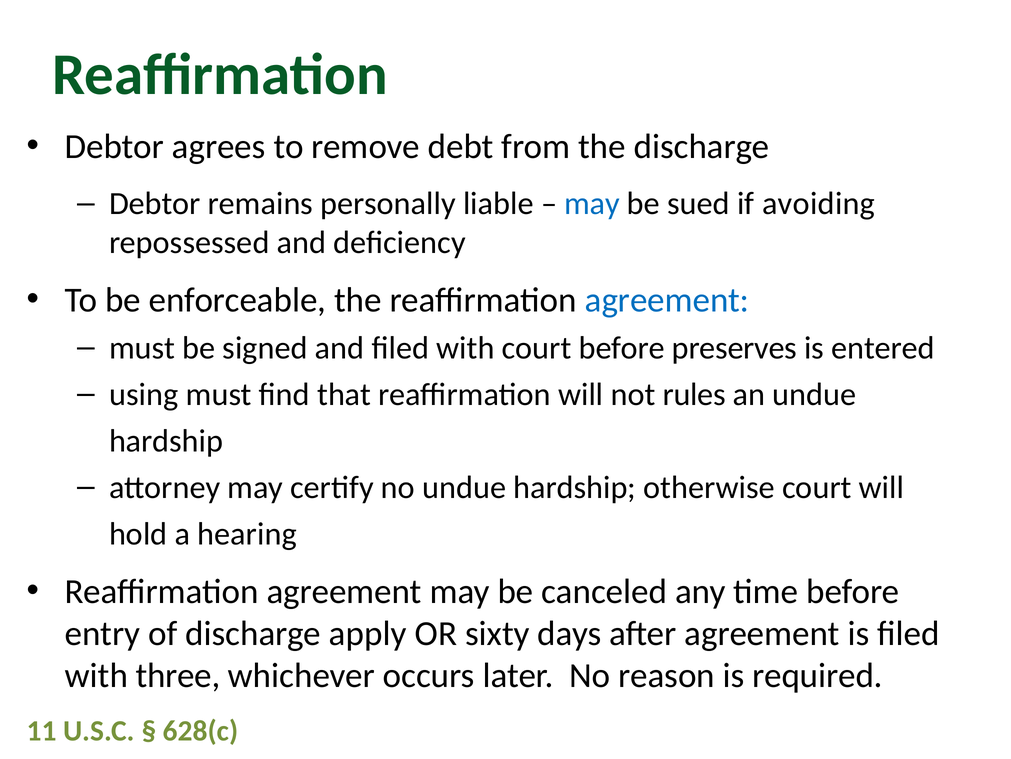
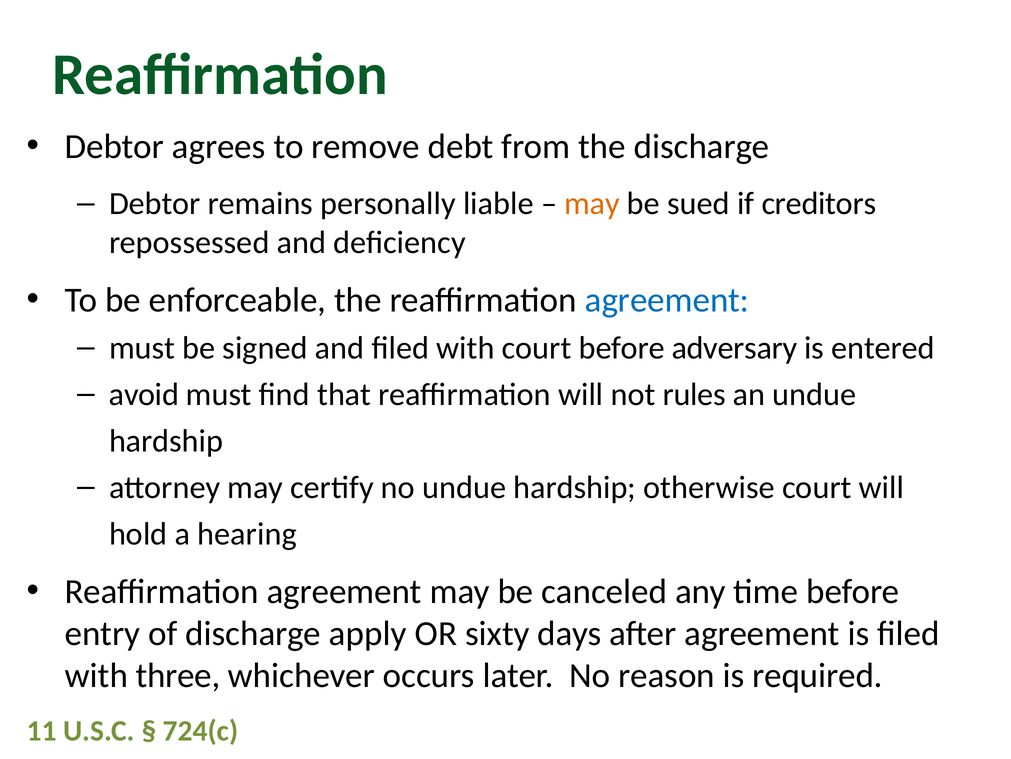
may at (592, 204) colour: blue -> orange
avoiding: avoiding -> creditors
preserves: preserves -> adversary
using: using -> avoid
628(c: 628(c -> 724(c
